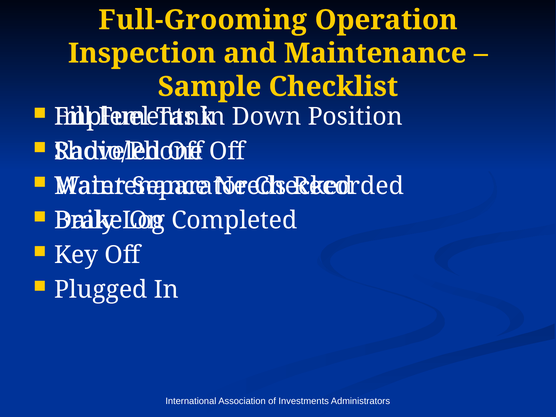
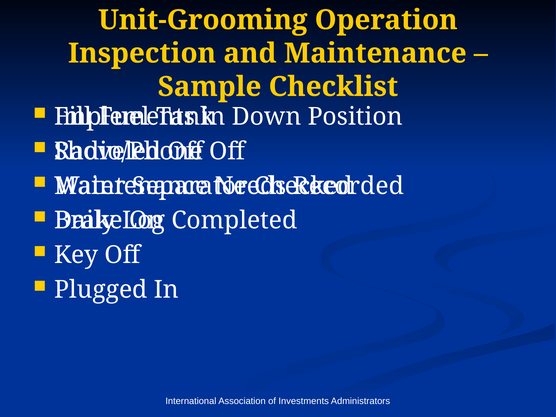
Full-Grooming: Full-Grooming -> Unit-Grooming
